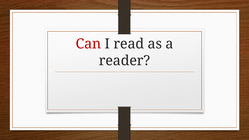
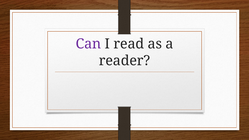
Can colour: red -> purple
